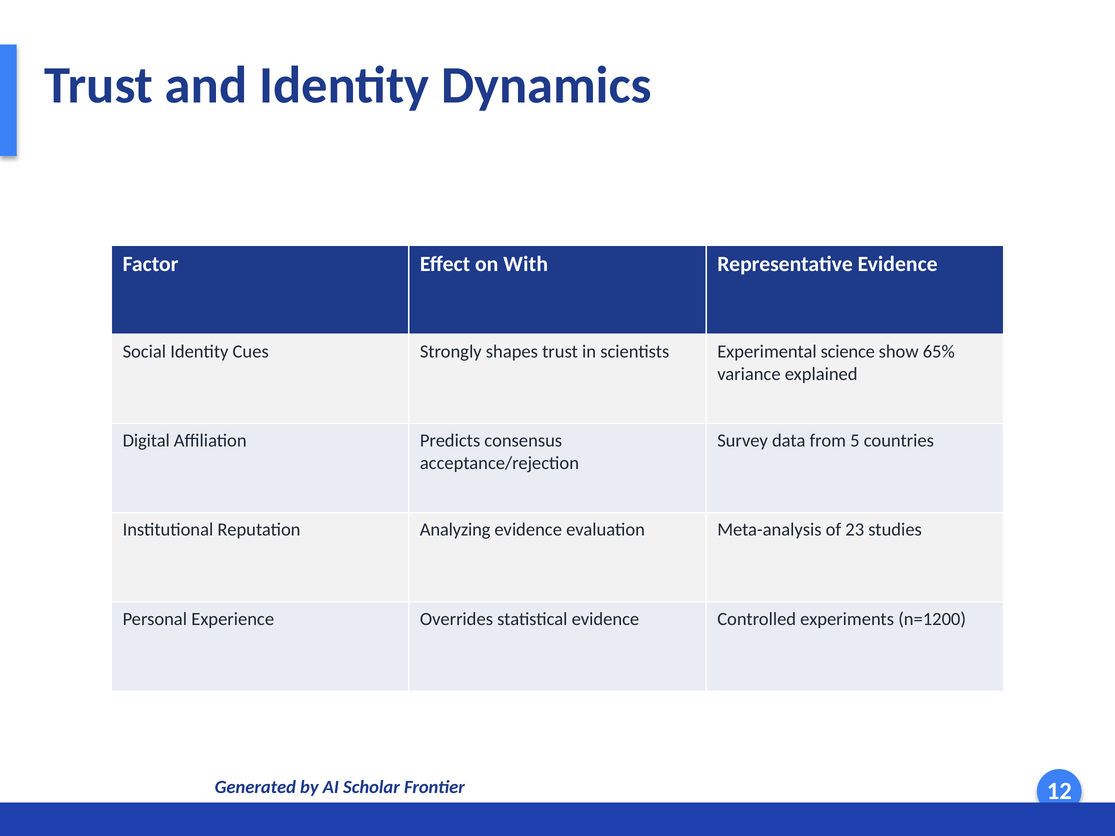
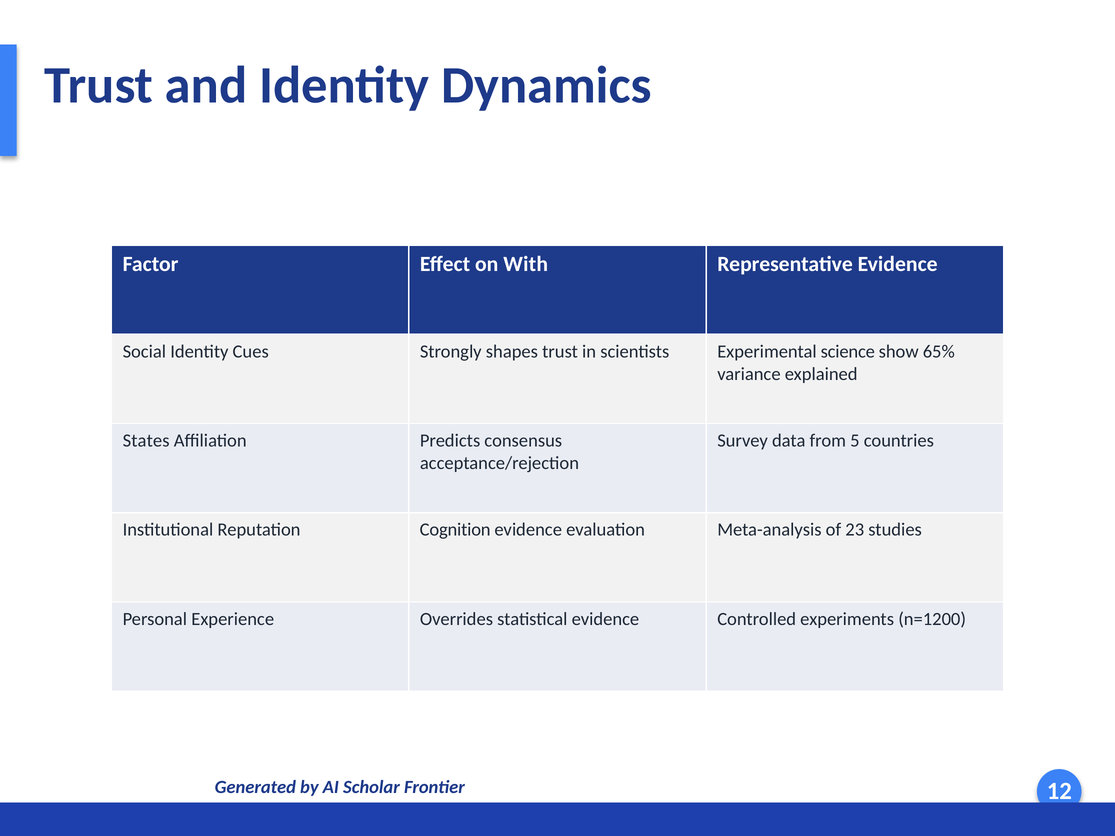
Digital: Digital -> States
Analyzing: Analyzing -> Cognition
